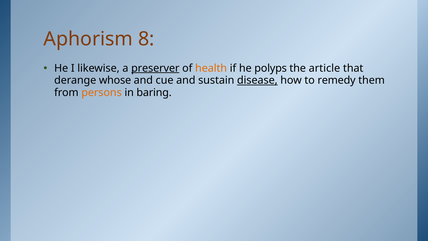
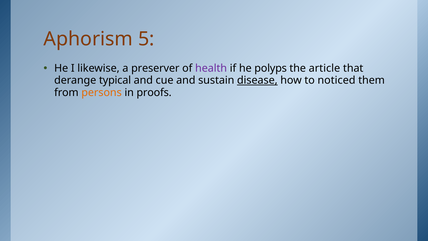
8: 8 -> 5
preserver underline: present -> none
health colour: orange -> purple
whose: whose -> typical
remedy: remedy -> noticed
baring: baring -> proofs
